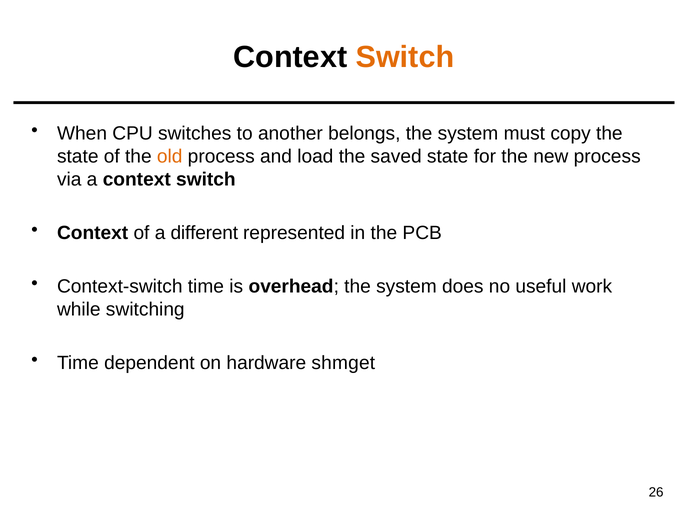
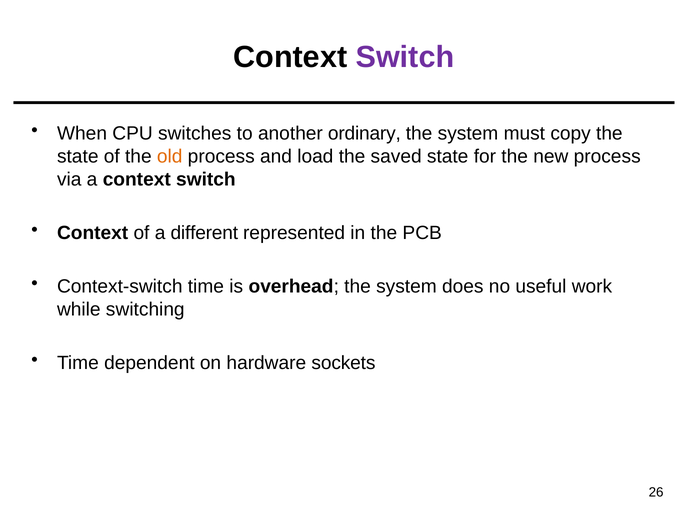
Switch at (405, 57) colour: orange -> purple
belongs: belongs -> ordinary
shmget: shmget -> sockets
